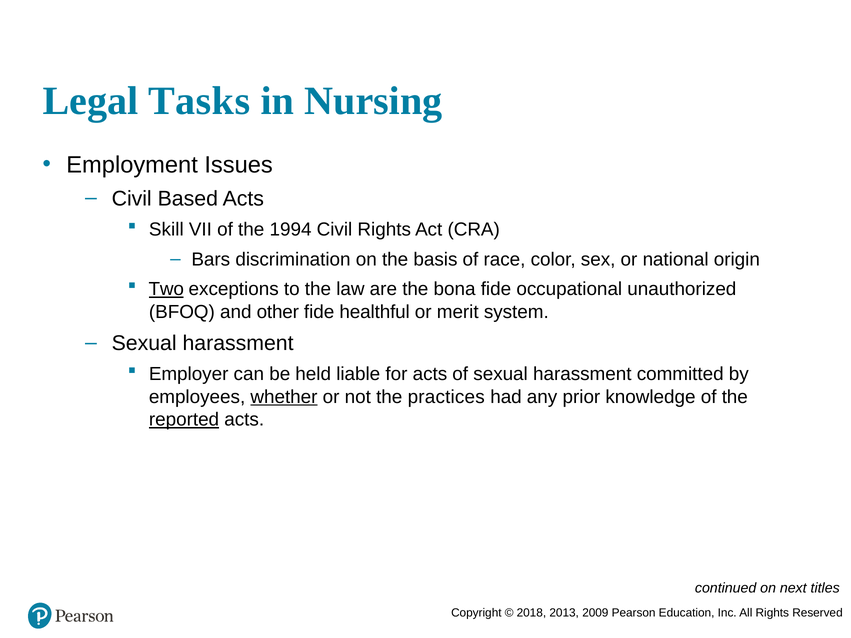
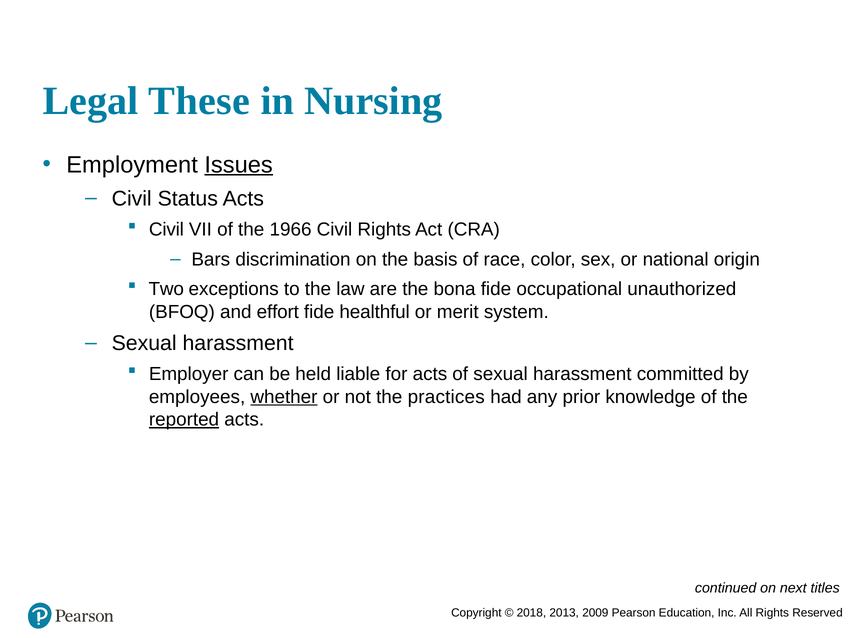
Tasks: Tasks -> These
Issues underline: none -> present
Based: Based -> Status
Skill at (166, 230): Skill -> Civil
1994: 1994 -> 1966
Two underline: present -> none
other: other -> effort
